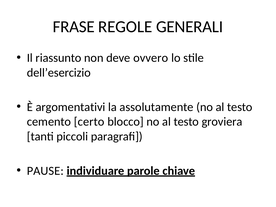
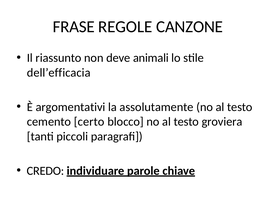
GENERALI: GENERALI -> CANZONE
ovvero: ovvero -> animali
dell’esercizio: dell’esercizio -> dell’efficacia
PAUSE: PAUSE -> CREDO
